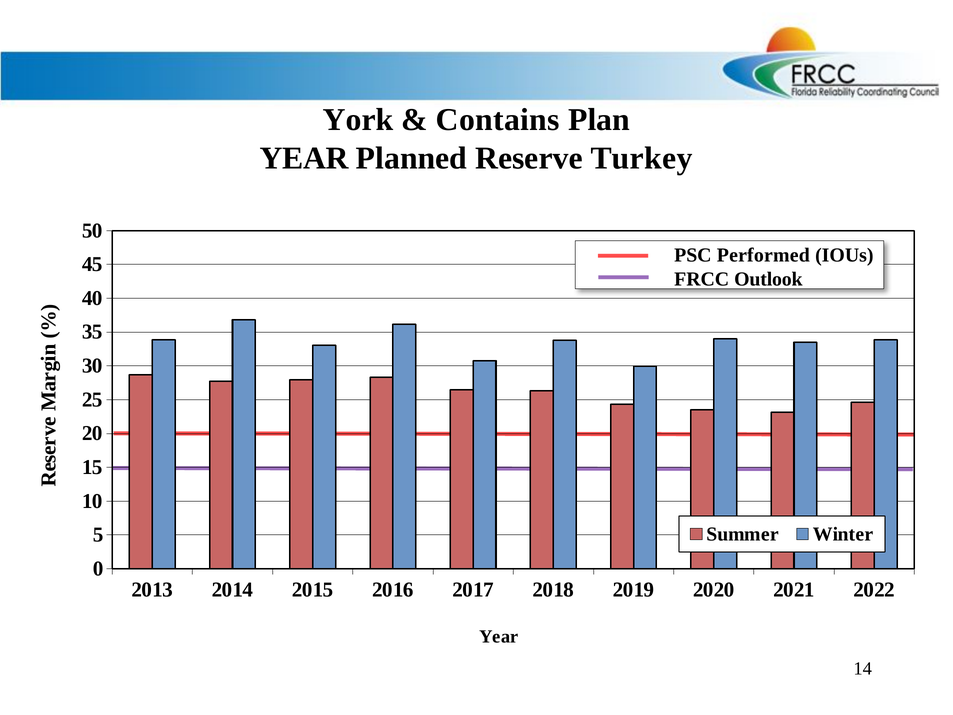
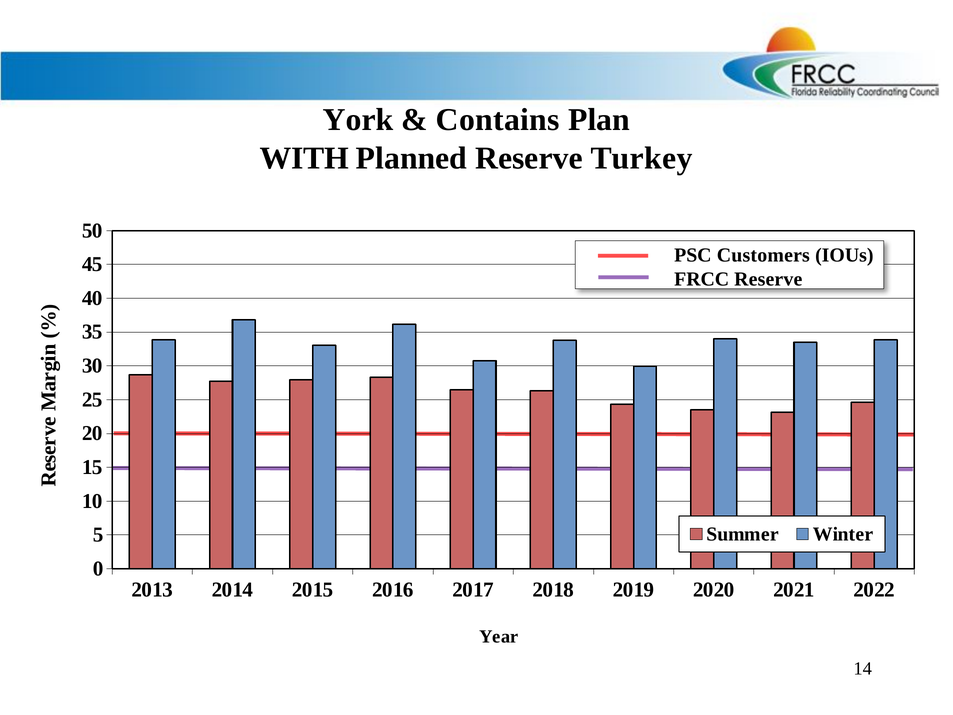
YEAR at (304, 158): YEAR -> WITH
Performed: Performed -> Customers
FRCC Outlook: Outlook -> Reserve
